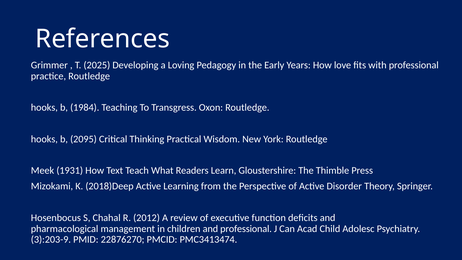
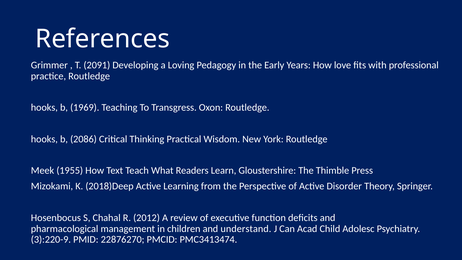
2025: 2025 -> 2091
1984: 1984 -> 1969
2095: 2095 -> 2086
1931: 1931 -> 1955
and professional: professional -> understand
3):203-9: 3):203-9 -> 3):220-9
